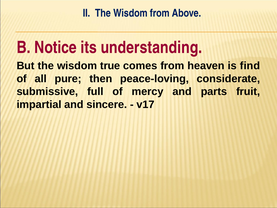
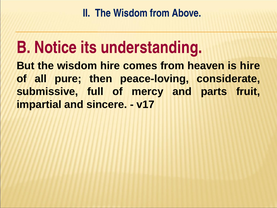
wisdom true: true -> hire
is find: find -> hire
